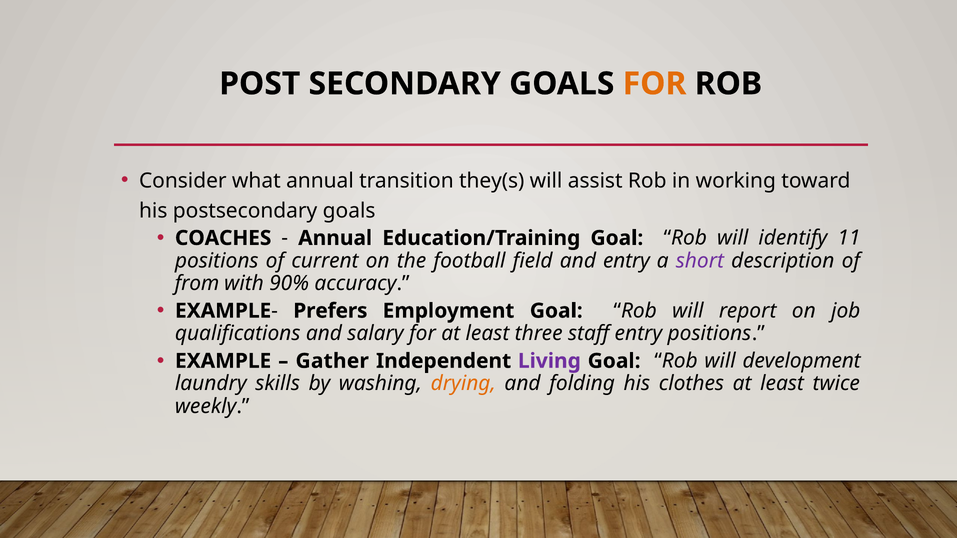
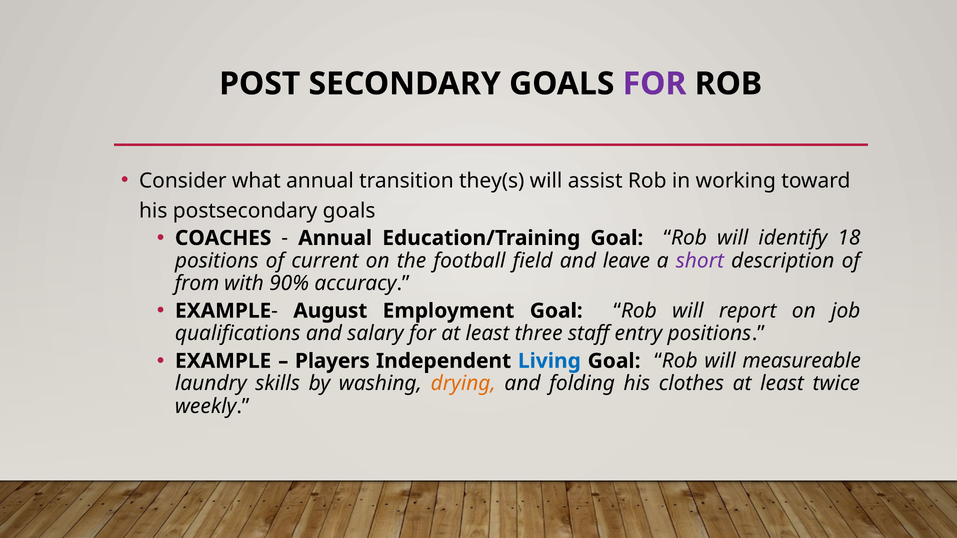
FOR at (655, 84) colour: orange -> purple
11: 11 -> 18
and entry: entry -> leave
Prefers: Prefers -> August
Gather: Gather -> Players
Living colour: purple -> blue
development: development -> measureable
